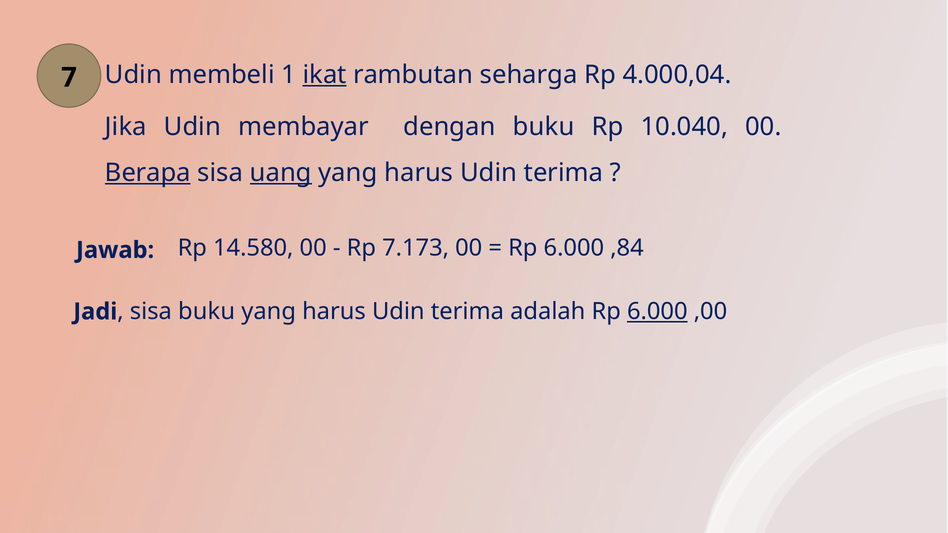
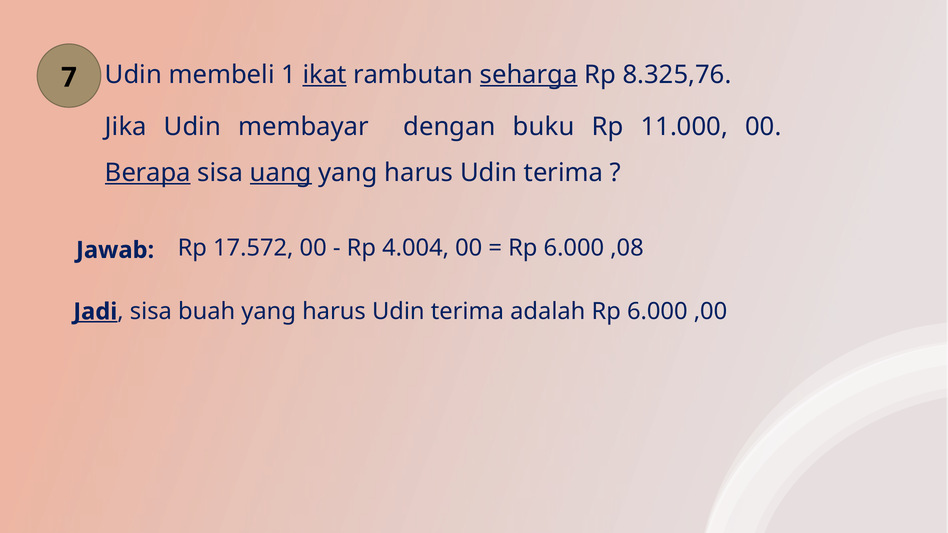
seharga underline: none -> present
4.000,04: 4.000,04 -> 8.325,76
10.040: 10.040 -> 11.000
14.580: 14.580 -> 17.572
7.173: 7.173 -> 4.004
,84: ,84 -> ,08
Jadi underline: none -> present
sisa buku: buku -> buah
6.000 at (657, 312) underline: present -> none
